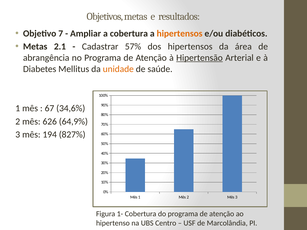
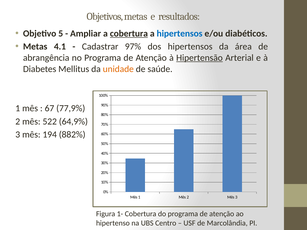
7: 7 -> 5
cobertura at (129, 33) underline: none -> present
hipertensos at (180, 33) colour: orange -> blue
2.1: 2.1 -> 4.1
57%: 57% -> 97%
34,6%: 34,6% -> 77,9%
626: 626 -> 522
827%: 827% -> 882%
